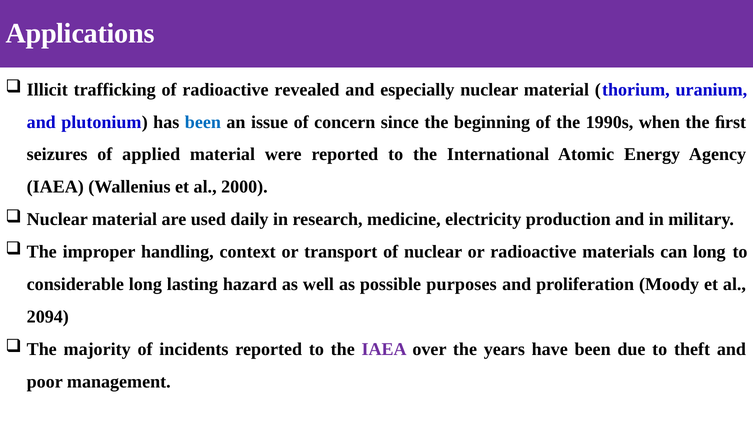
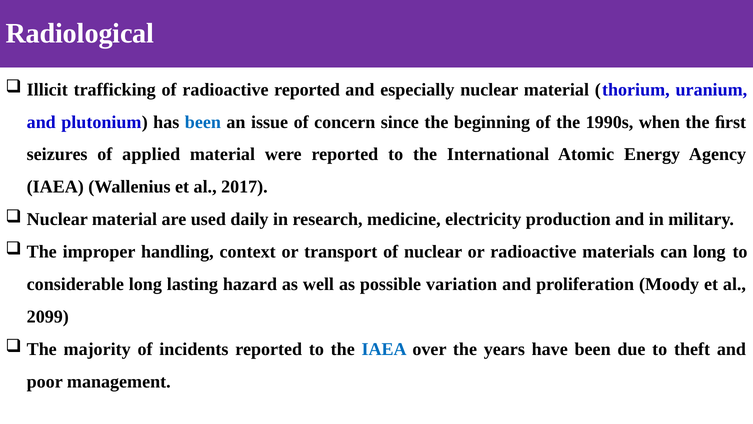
Applications: Applications -> Radiological
radioactive revealed: revealed -> reported
2000: 2000 -> 2017
purposes: purposes -> variation
2094: 2094 -> 2099
IAEA at (384, 349) colour: purple -> blue
